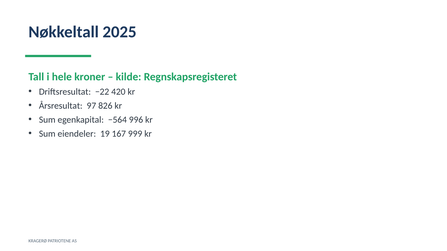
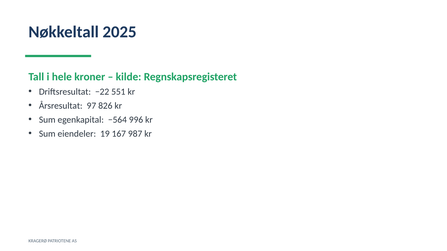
420: 420 -> 551
999: 999 -> 987
